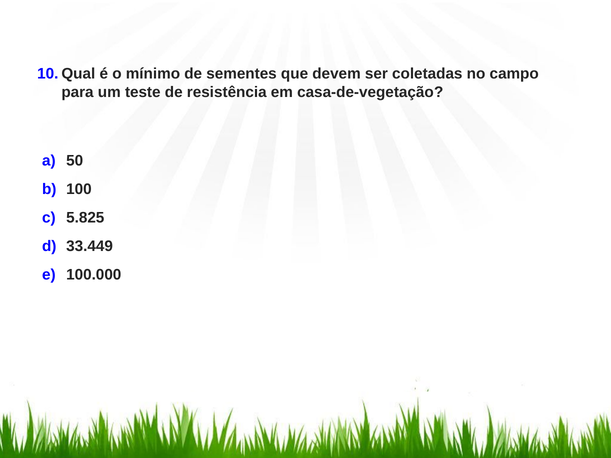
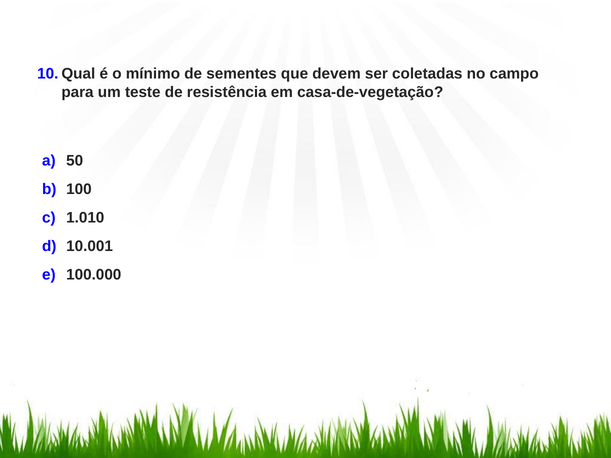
5.825: 5.825 -> 1.010
33.449: 33.449 -> 10.001
